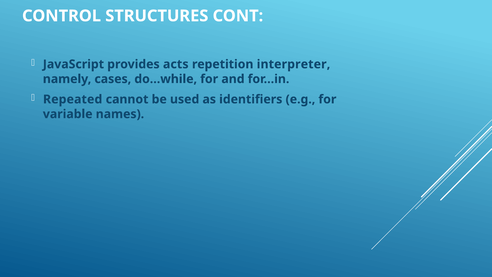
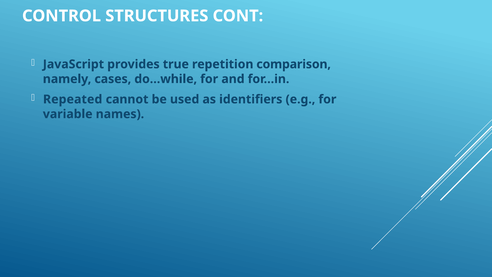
acts: acts -> true
interpreter: interpreter -> comparison
